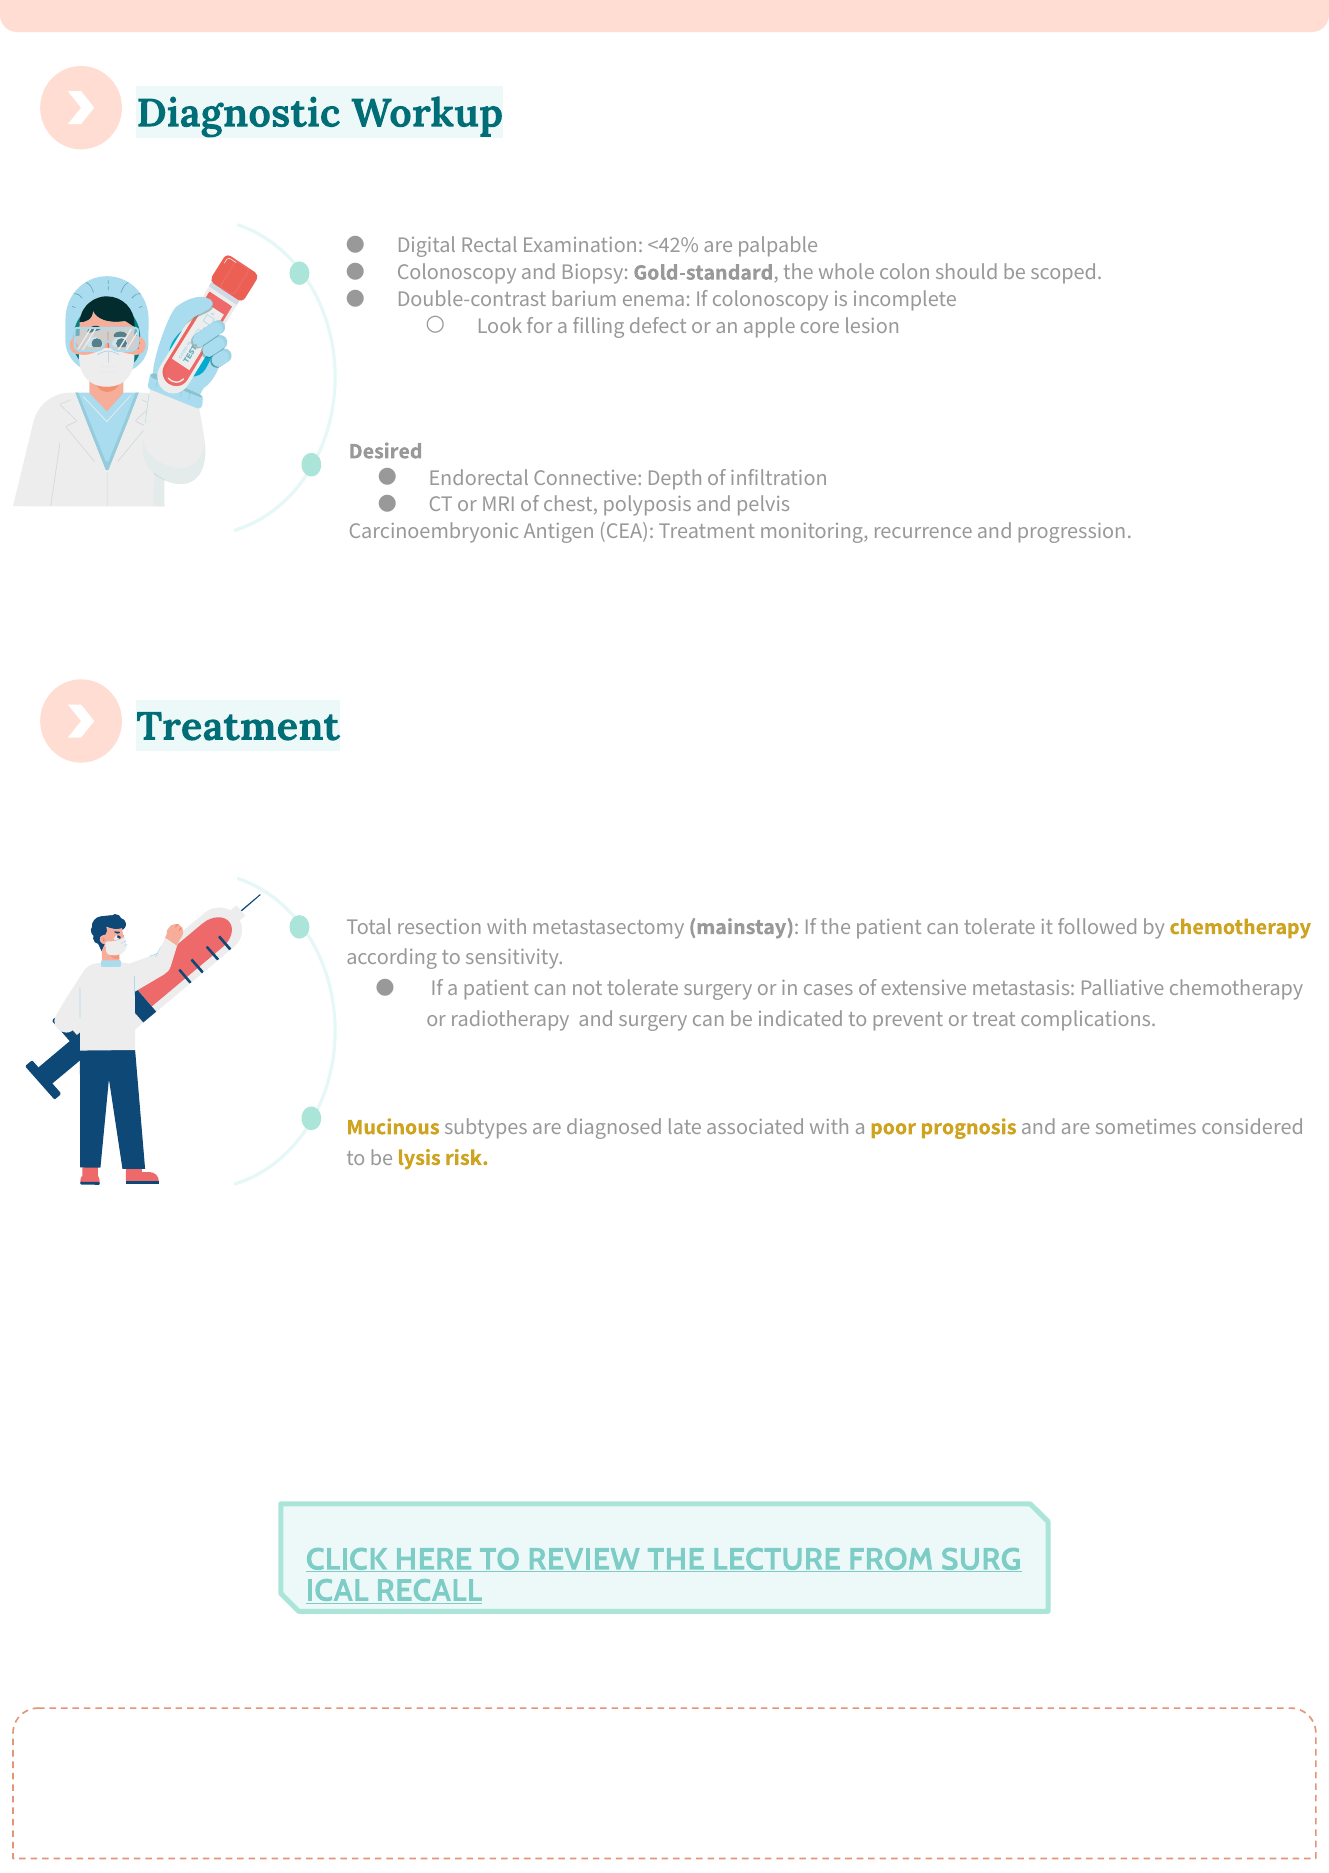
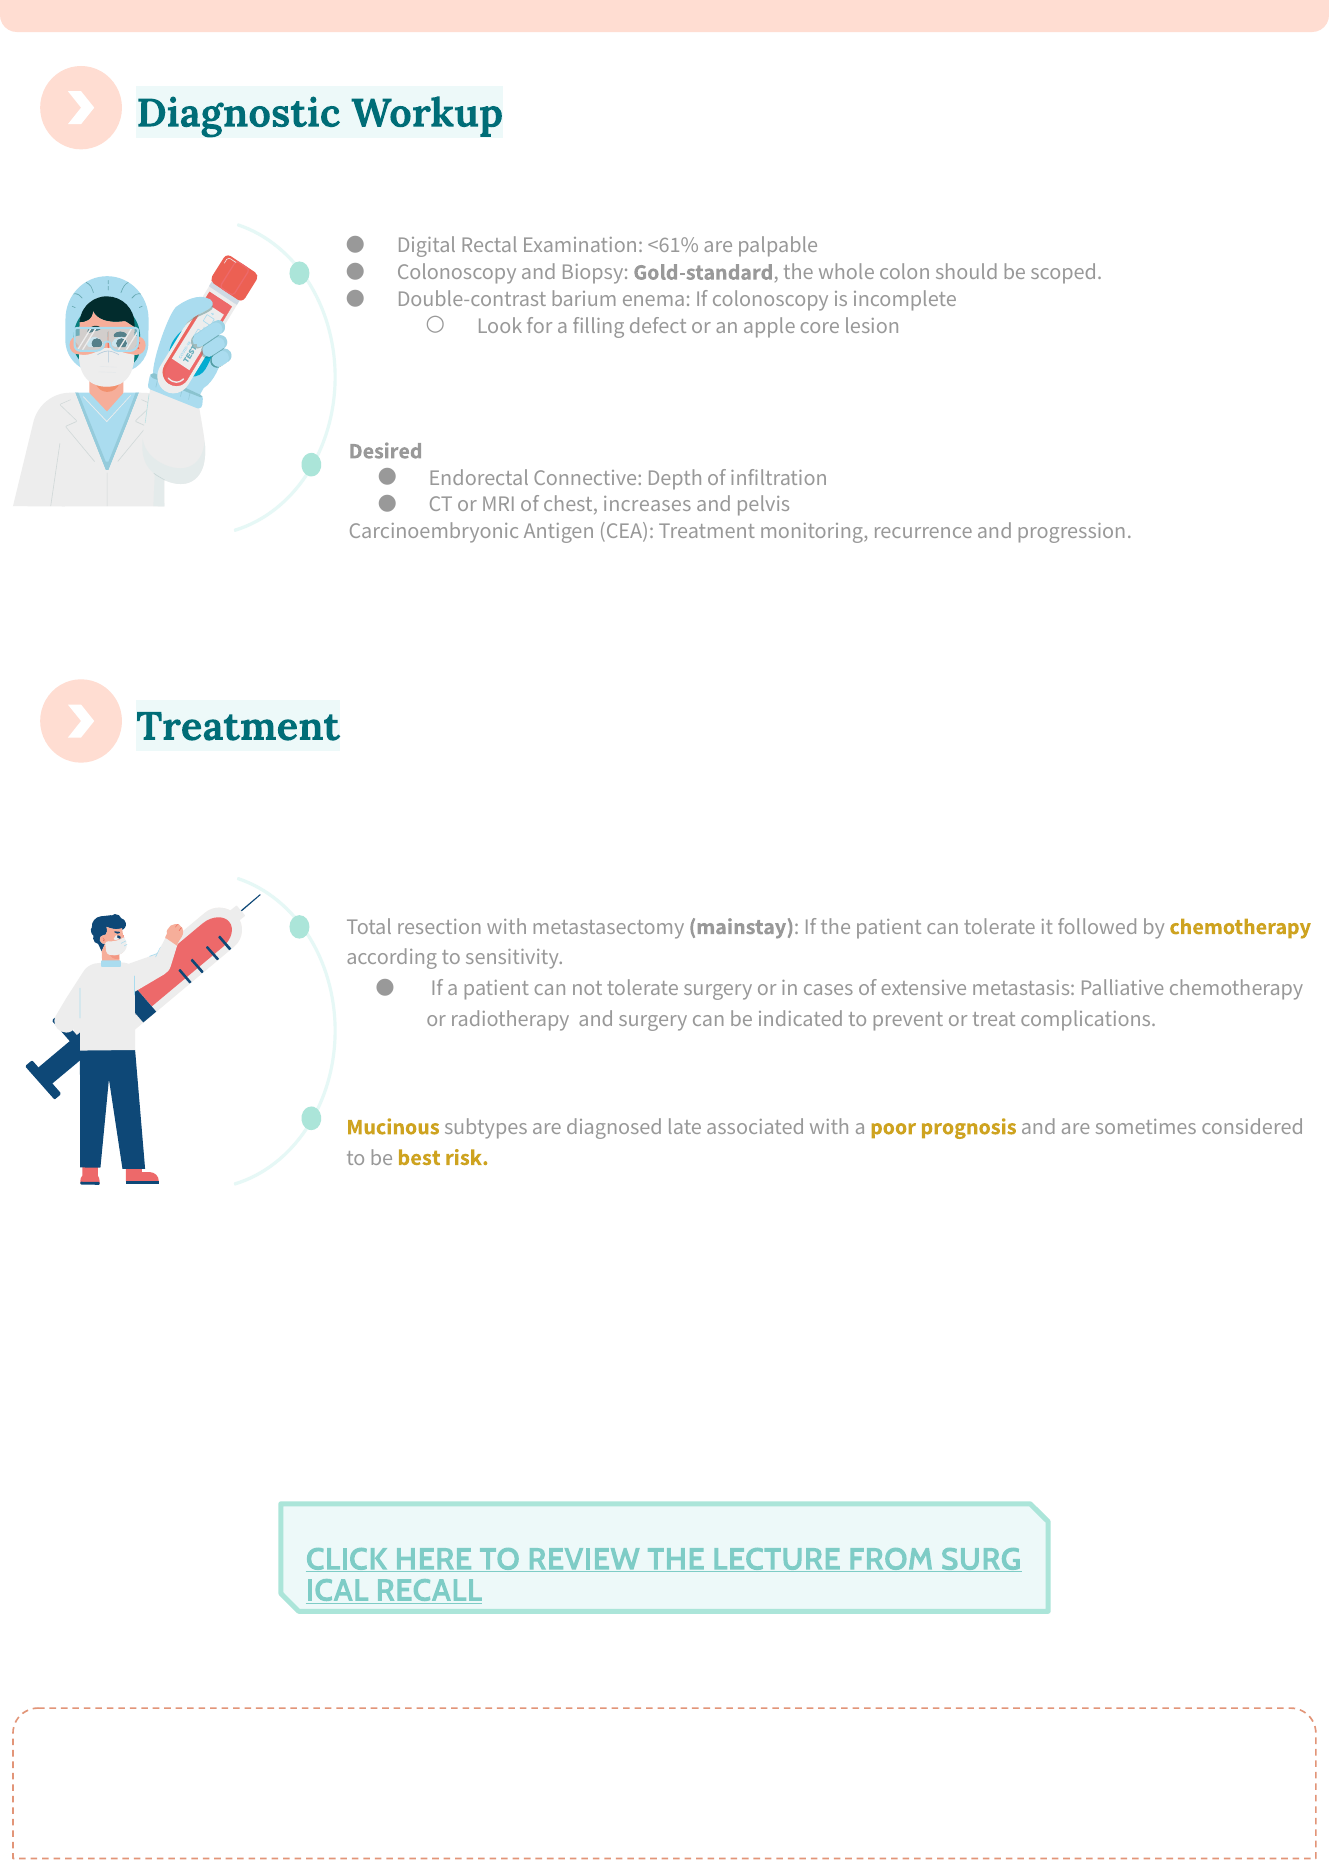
<42%: <42% -> <61%
polyposis: polyposis -> increases
lysis: lysis -> best
